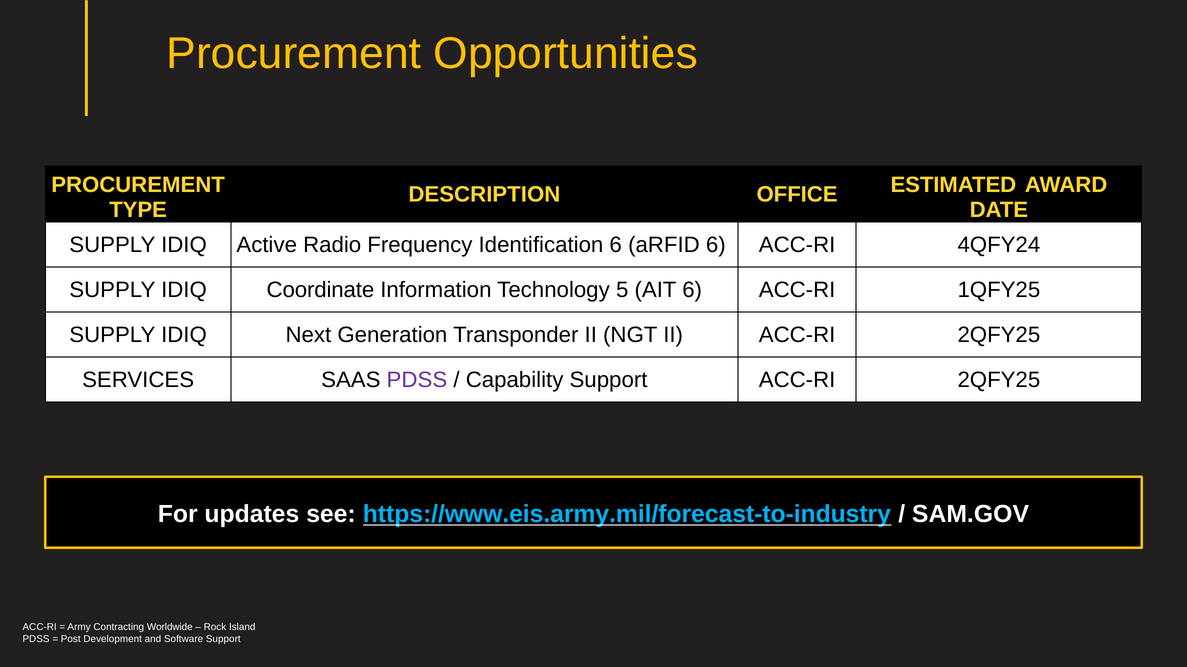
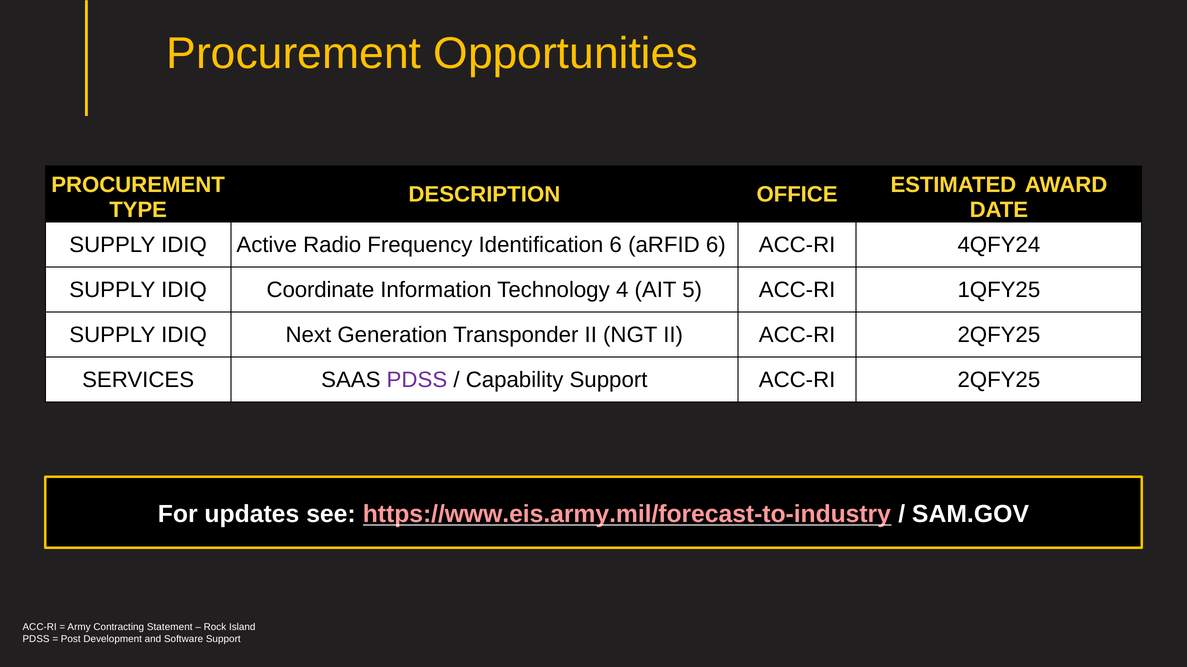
5: 5 -> 4
AIT 6: 6 -> 5
https://www.eis.army.mil/forecast-to-industry colour: light blue -> pink
Worldwide: Worldwide -> Statement
